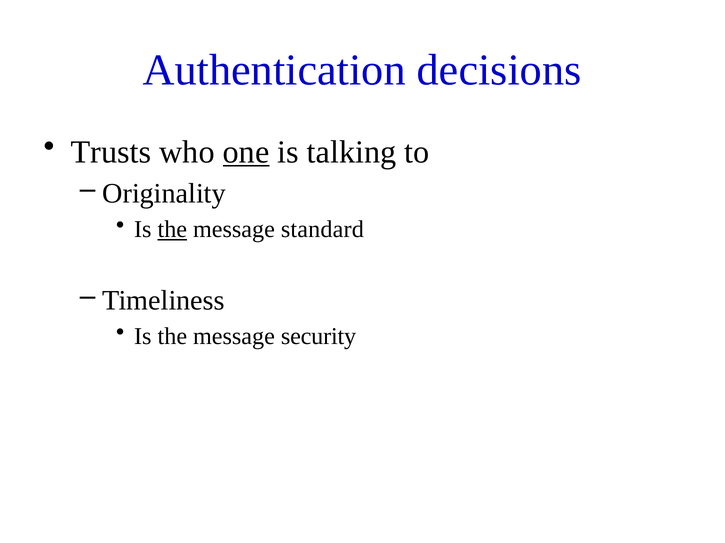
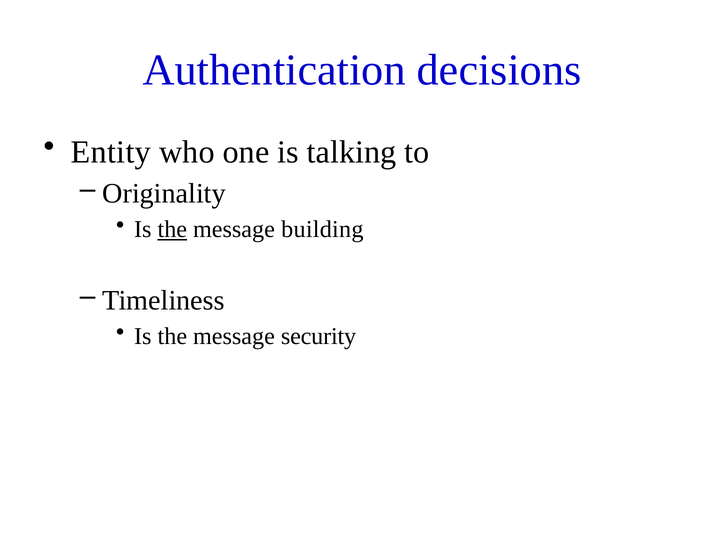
Trusts: Trusts -> Entity
one underline: present -> none
standard: standard -> building
